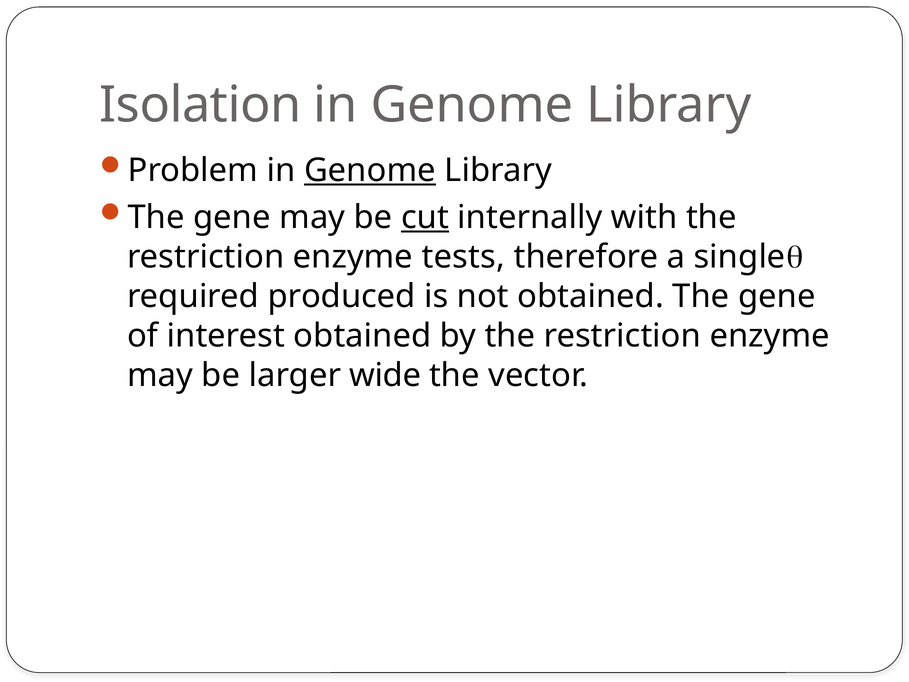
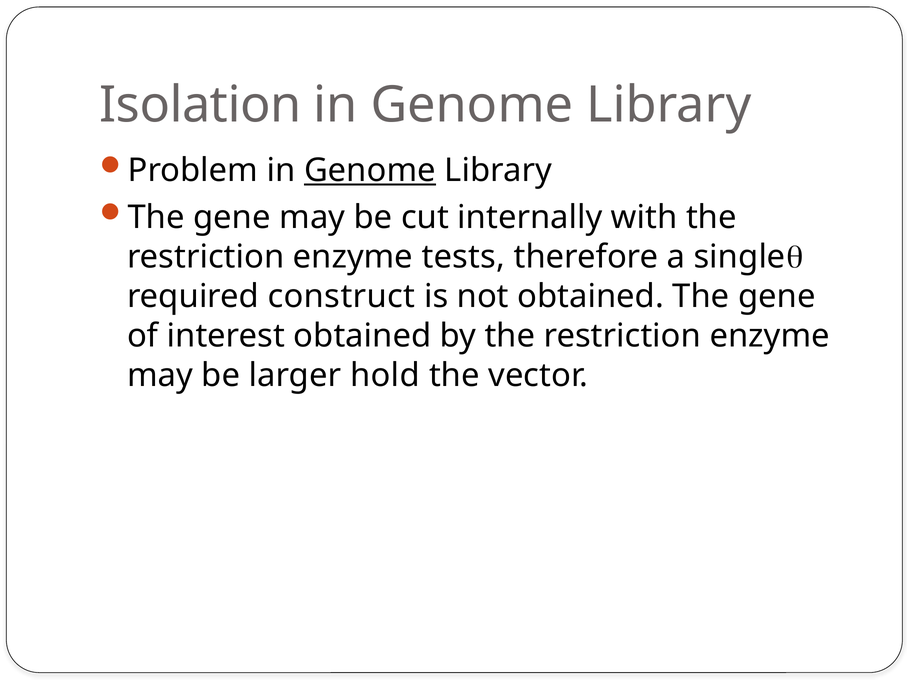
cut underline: present -> none
produced: produced -> construct
wide: wide -> hold
